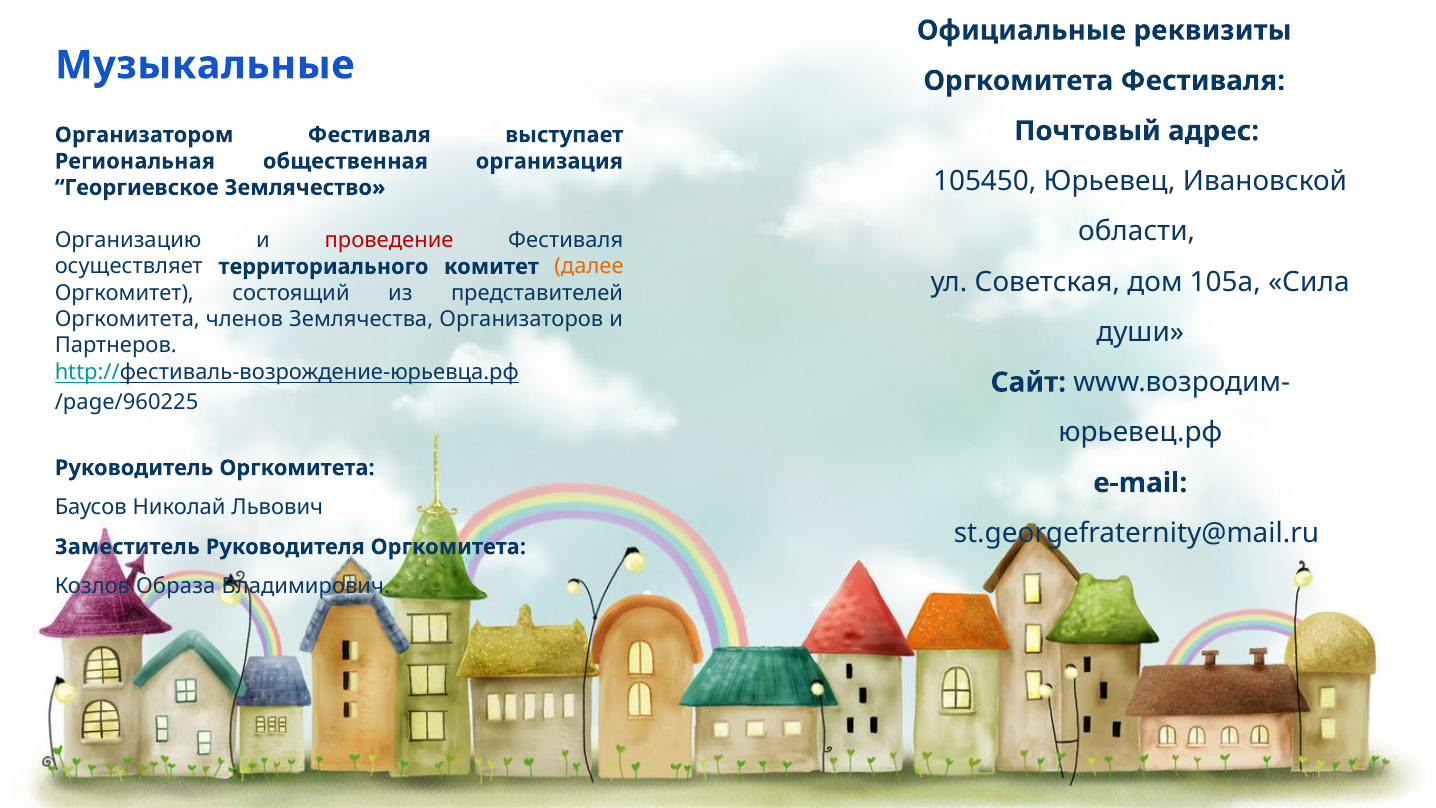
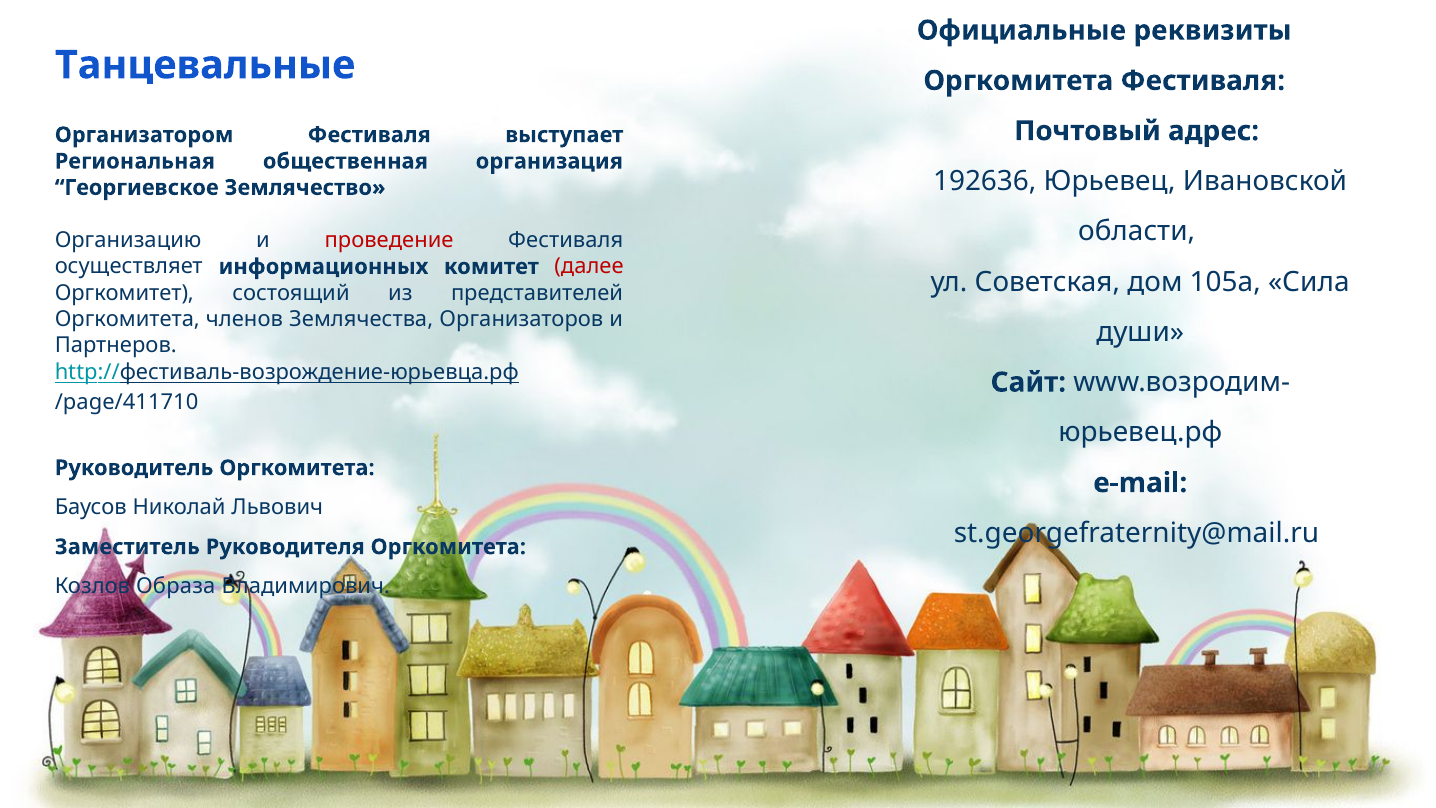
Музыкальные: Музыкальные -> Танцевальные
105450: 105450 -> 192636
территориального: территориального -> информационных
далее colour: orange -> red
/page/960225: /page/960225 -> /page/411710
